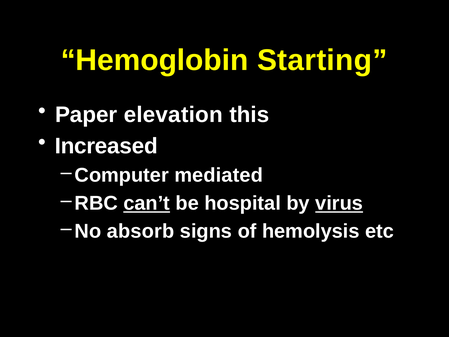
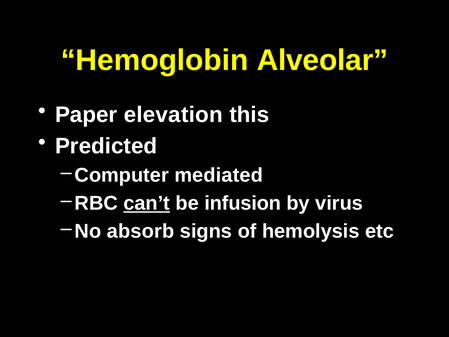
Starting: Starting -> Alveolar
Increased: Increased -> Predicted
hospital: hospital -> infusion
virus underline: present -> none
